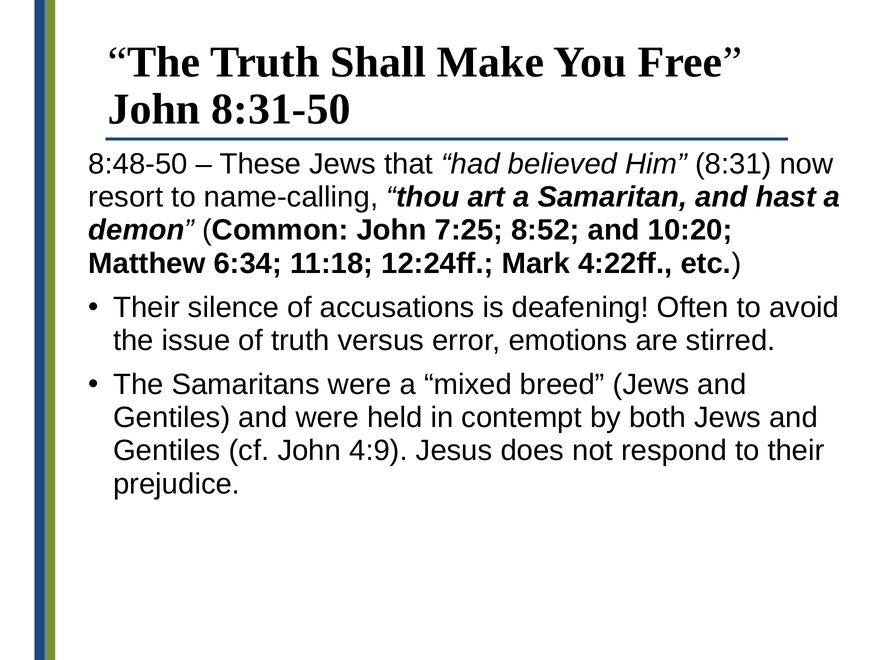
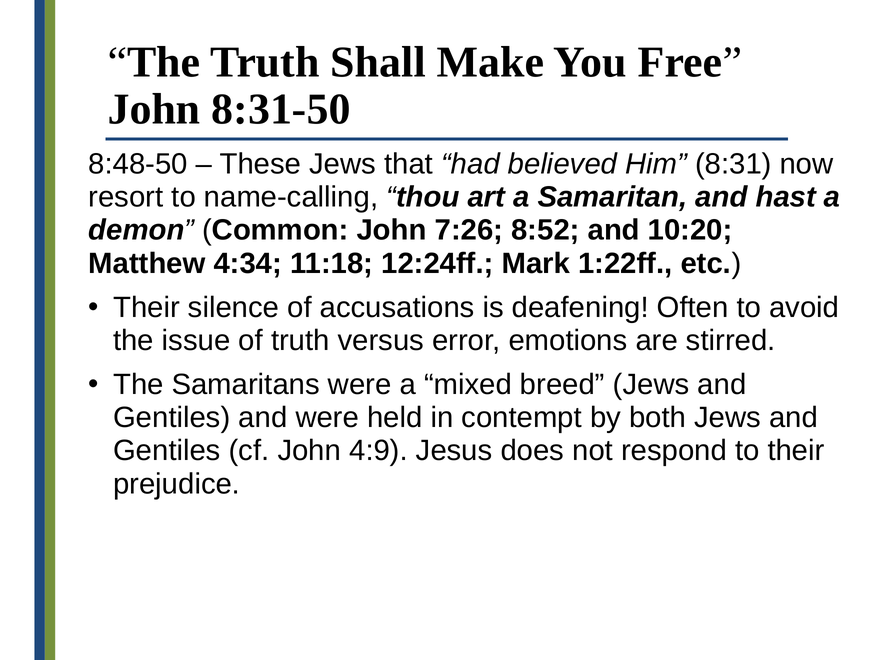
7:25: 7:25 -> 7:26
6:34: 6:34 -> 4:34
4:22ff: 4:22ff -> 1:22ff
